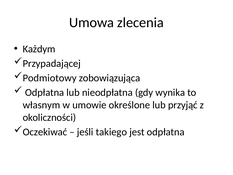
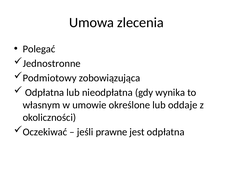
Każdym: Każdym -> Polegać
Przypadającej: Przypadającej -> Jednostronne
przyjąć: przyjąć -> oddaje
takiego: takiego -> prawne
